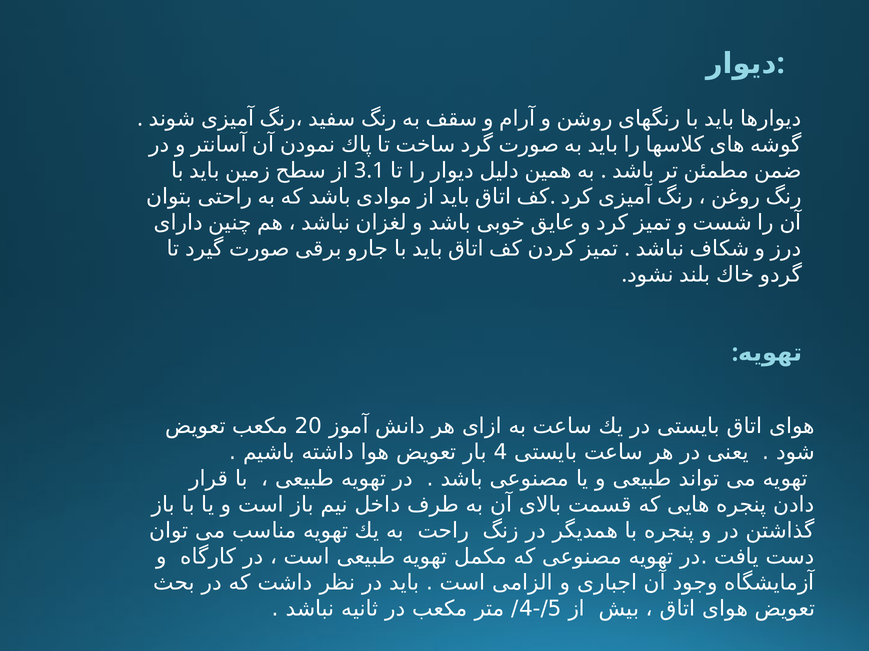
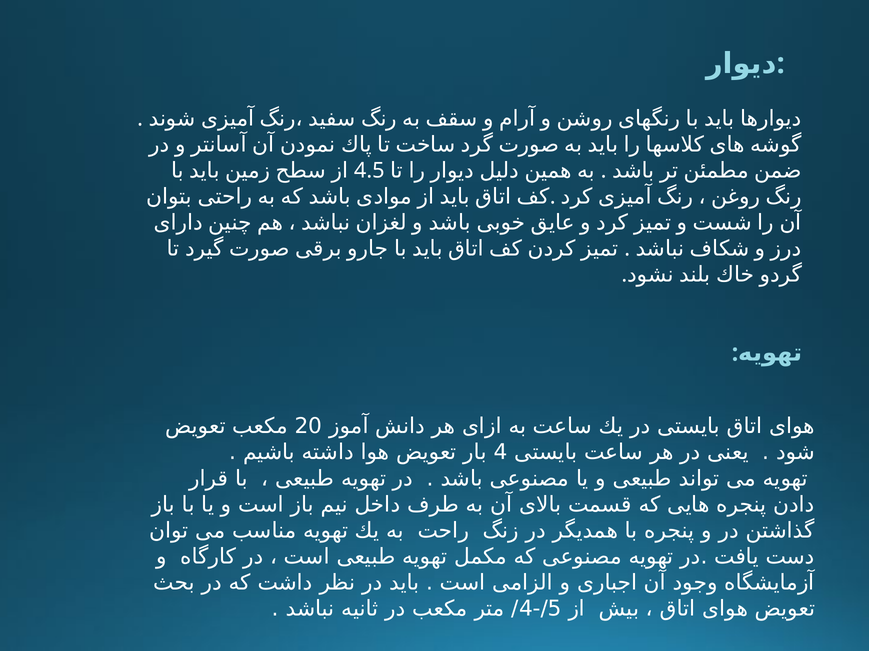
3.1: 3.1 -> 4.5
